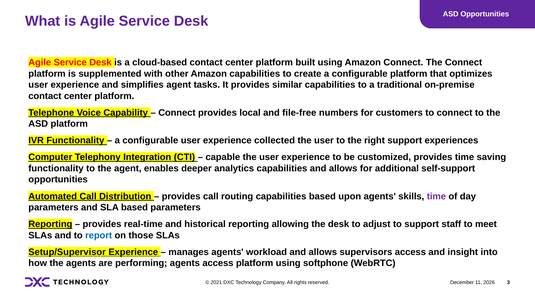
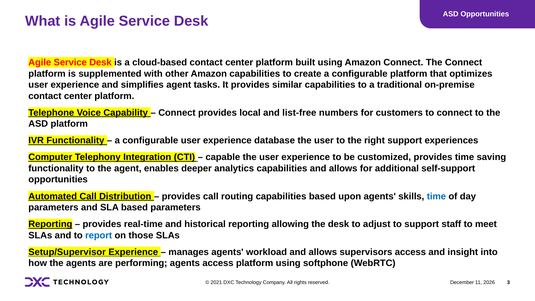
file-free: file-free -> list-free
collected: collected -> database
time at (436, 196) colour: purple -> blue
